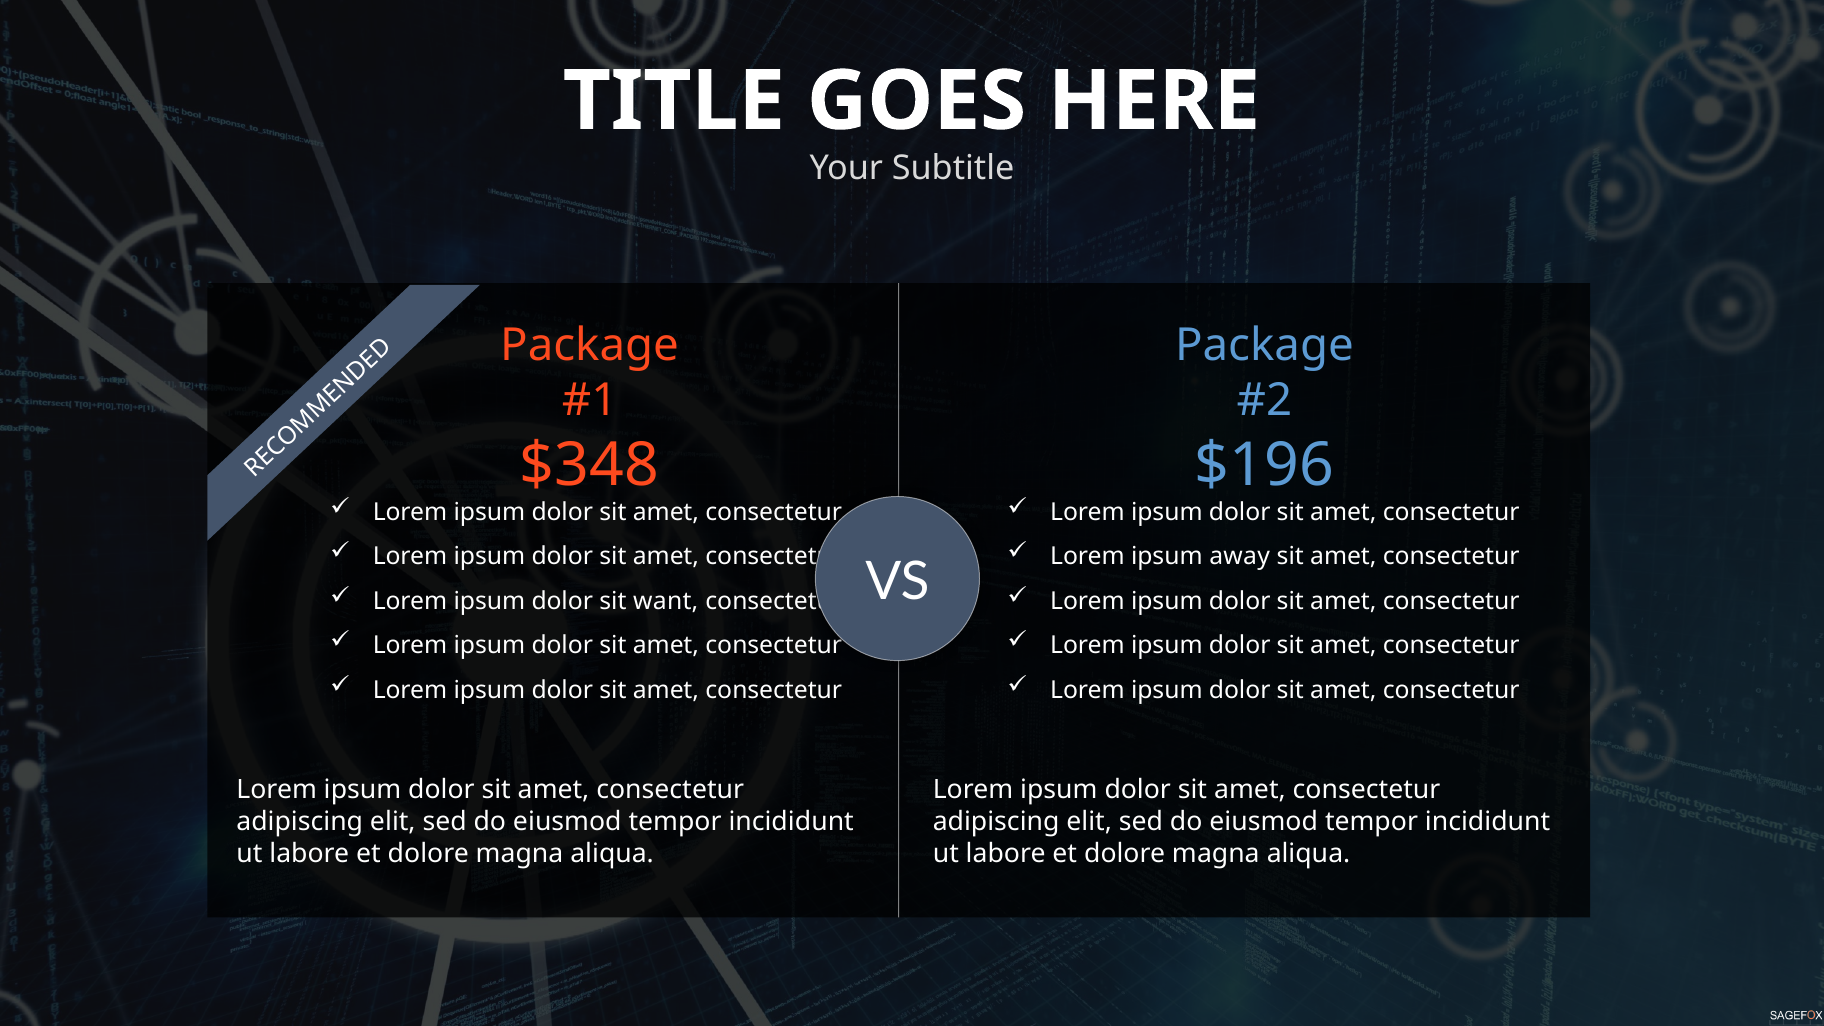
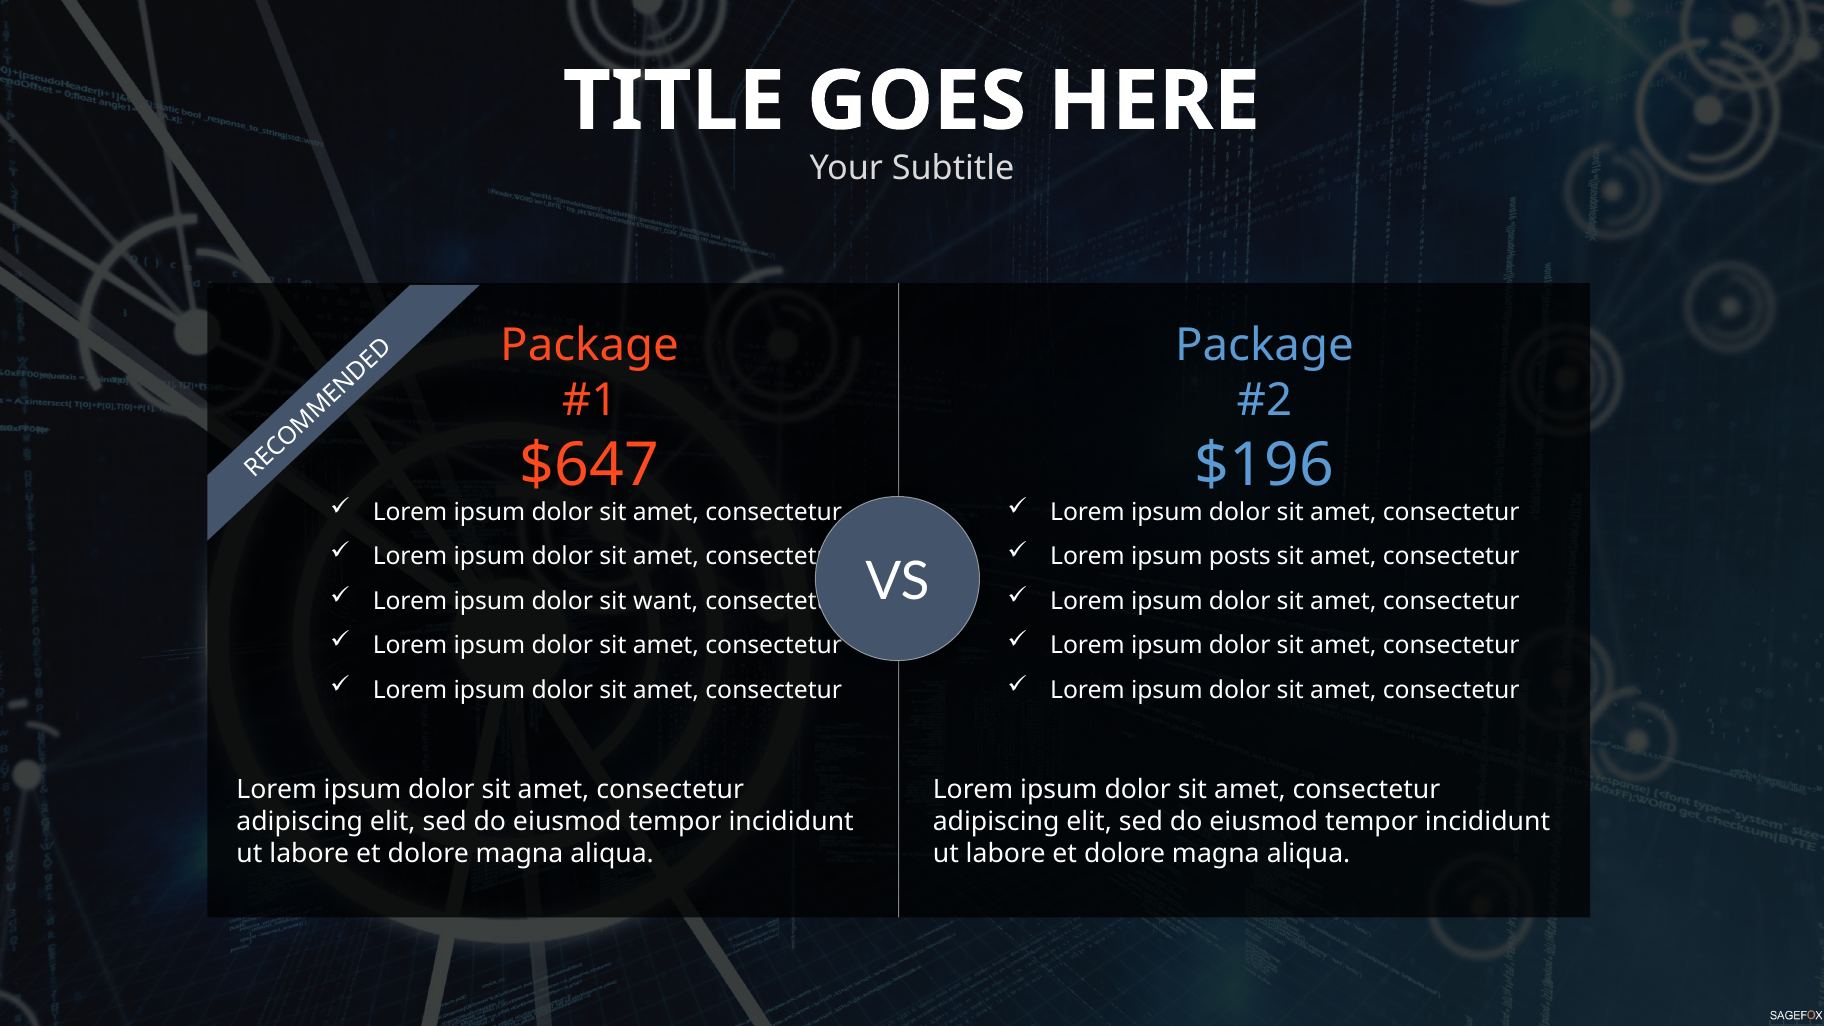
$348: $348 -> $647
away: away -> posts
